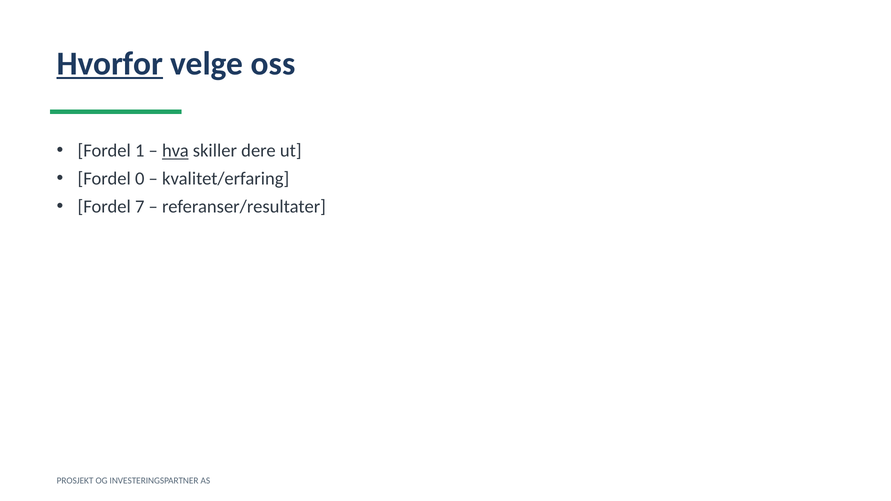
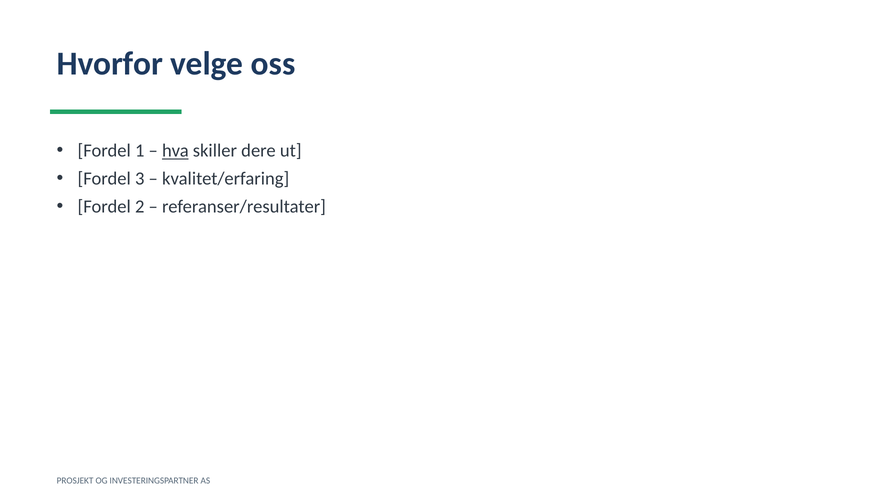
Hvorfor underline: present -> none
0: 0 -> 3
7: 7 -> 2
